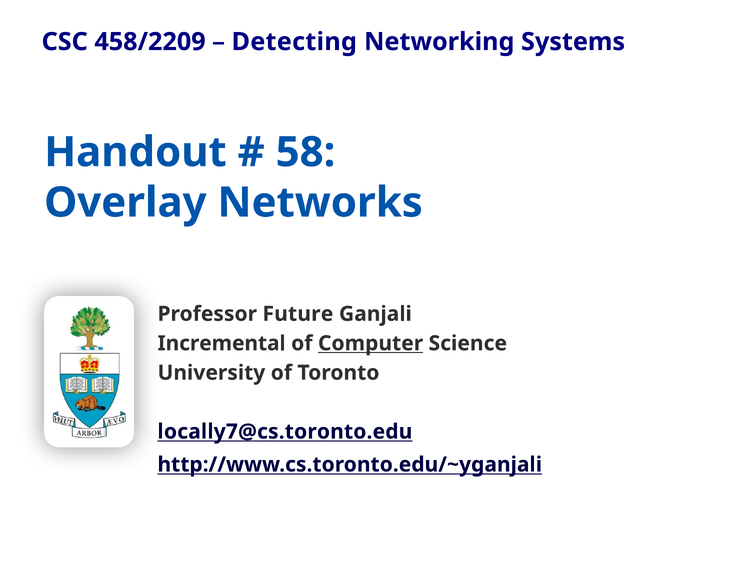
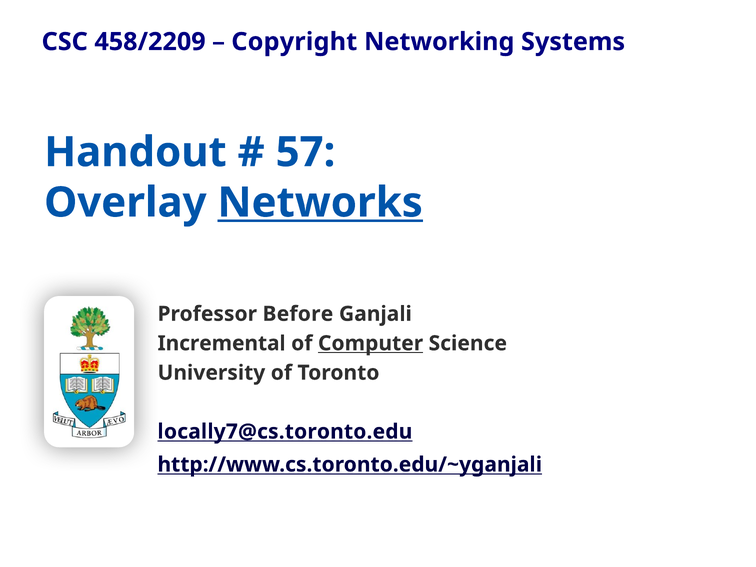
Detecting: Detecting -> Copyright
58: 58 -> 57
Networks underline: none -> present
Future: Future -> Before
